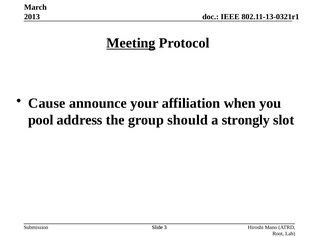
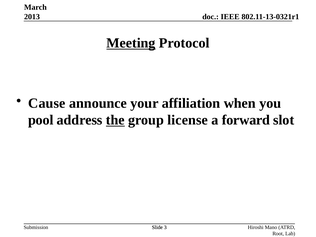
the underline: none -> present
should: should -> license
strongly: strongly -> forward
